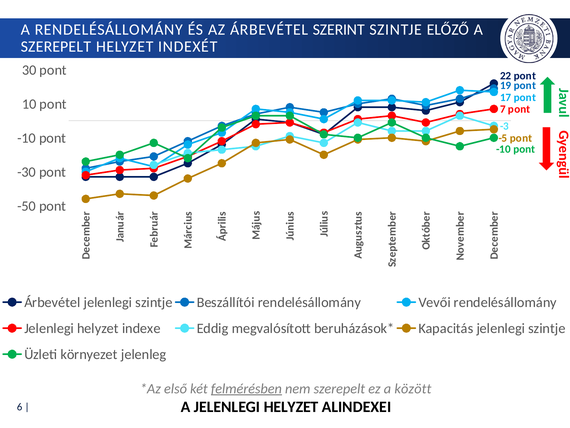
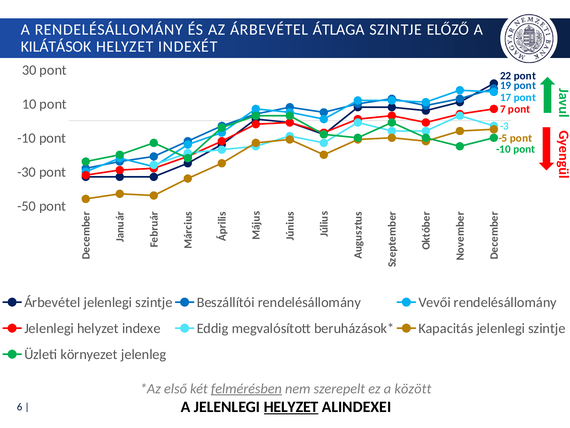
SZERINT: SZERINT -> ÁTLAGA
SZEREPELT at (56, 47): SZEREPELT -> KILÁTÁSOK
HELYZET at (291, 406) underline: none -> present
